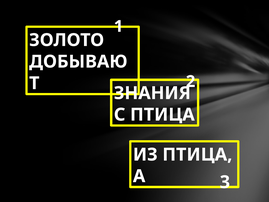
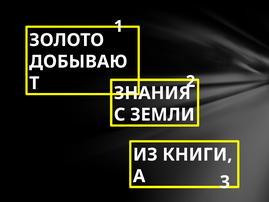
С ПТИЦА: ПТИЦА -> ЗЕМЛИ
ИЗ ПТИЦА: ПТИЦА -> КНИГИ
